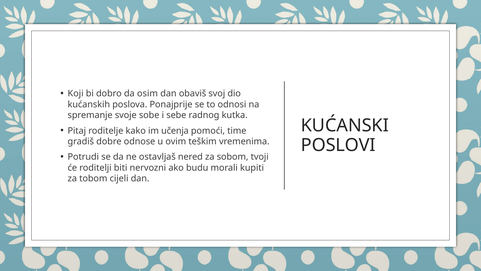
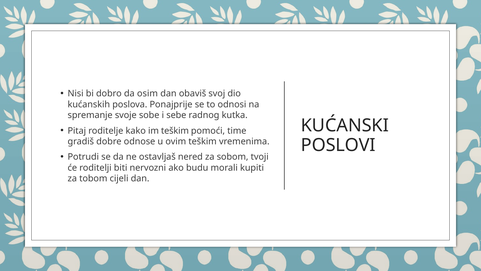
Koji: Koji -> Nisi
im učenja: učenja -> teškim
